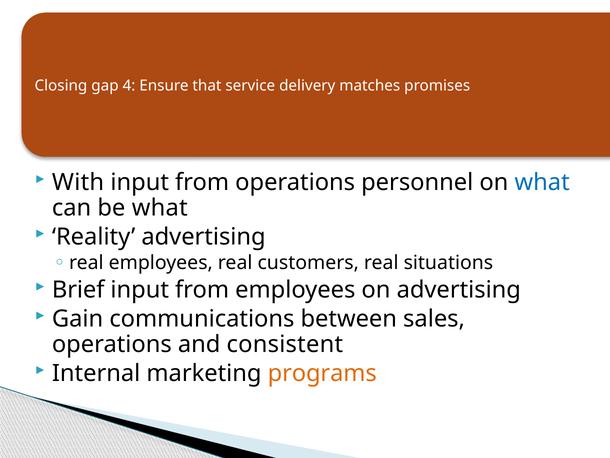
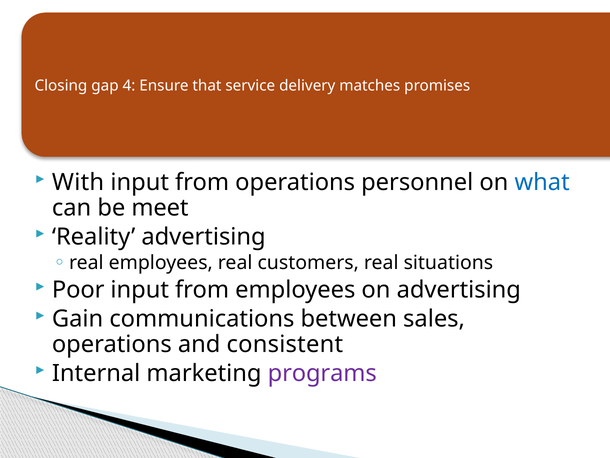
be what: what -> meet
Brief: Brief -> Poor
programs colour: orange -> purple
